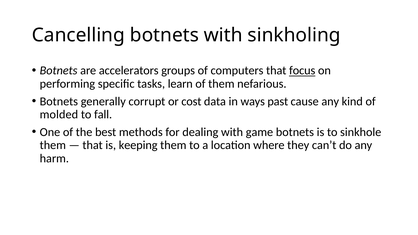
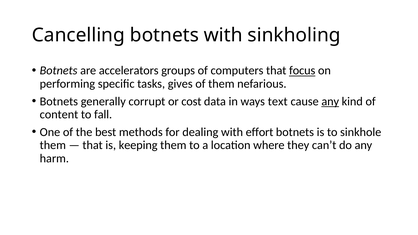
learn: learn -> gives
past: past -> text
any at (330, 101) underline: none -> present
molded: molded -> content
game: game -> effort
